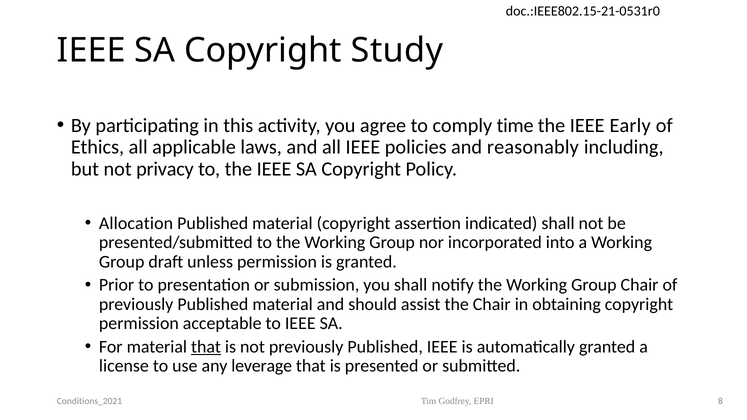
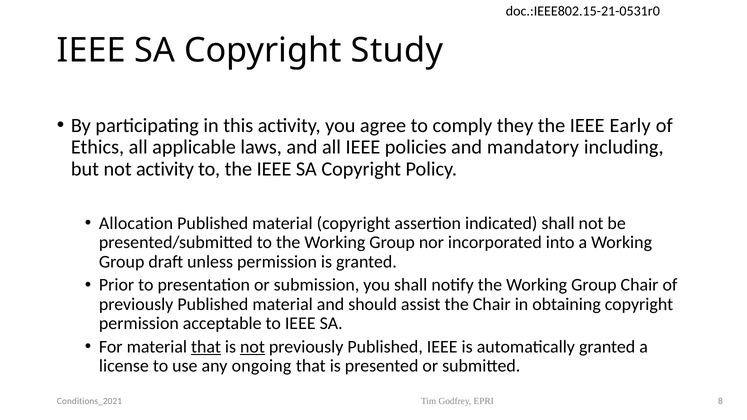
time: time -> they
reasonably: reasonably -> mandatory
not privacy: privacy -> activity
not at (252, 347) underline: none -> present
leverage: leverage -> ongoing
